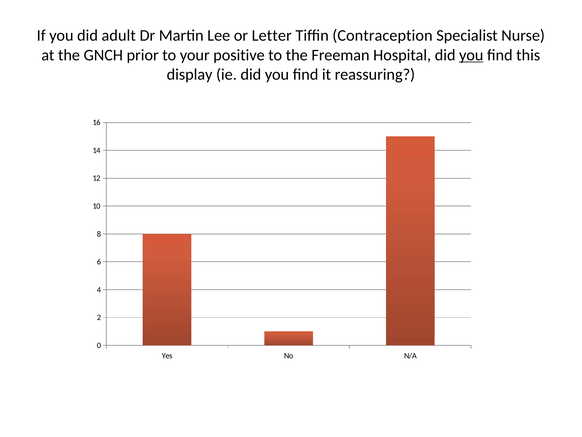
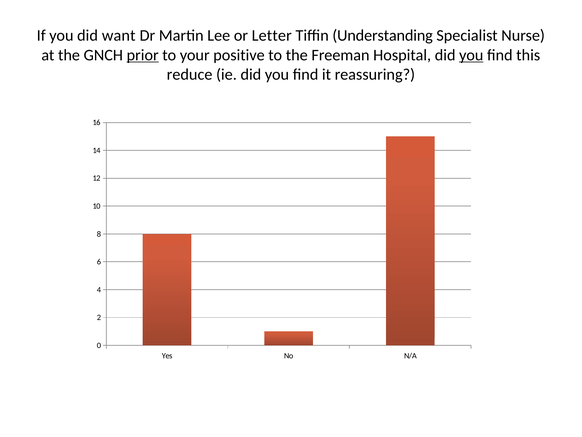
adult: adult -> want
Contraception: Contraception -> Understanding
prior underline: none -> present
display: display -> reduce
